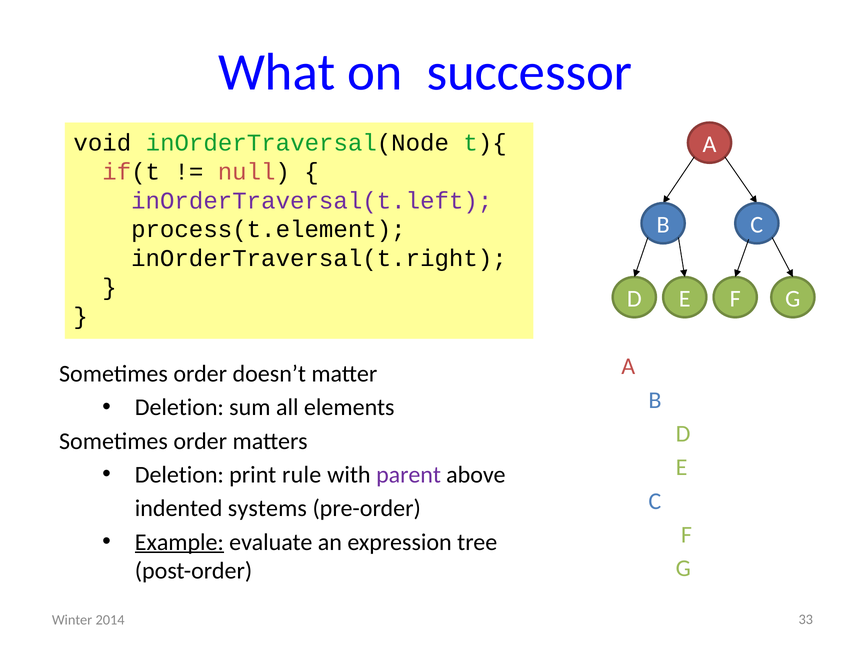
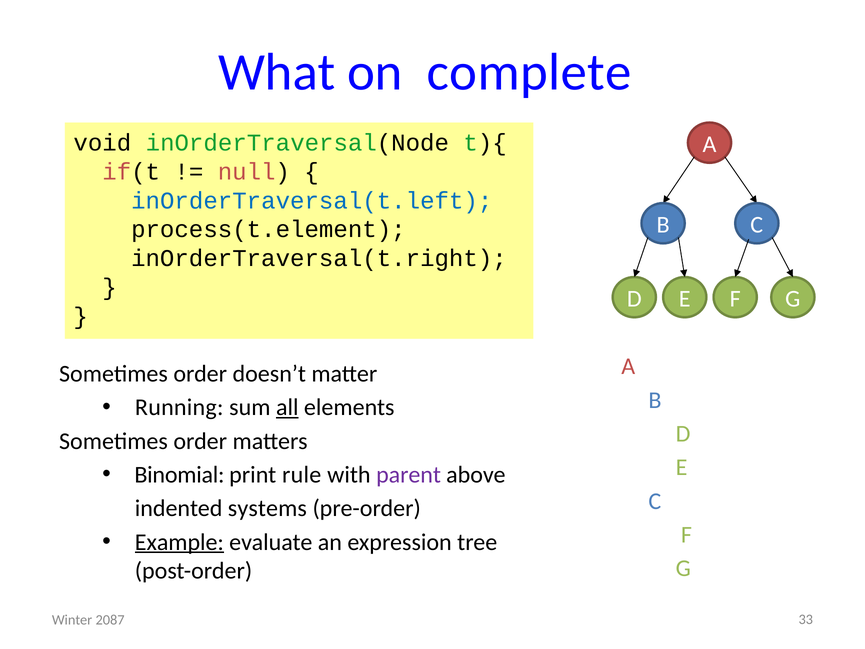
successor: successor -> complete
inOrderTraversal(t.left colour: purple -> blue
Deletion at (179, 407): Deletion -> Running
all underline: none -> present
Deletion at (179, 475): Deletion -> Binomial
2014: 2014 -> 2087
